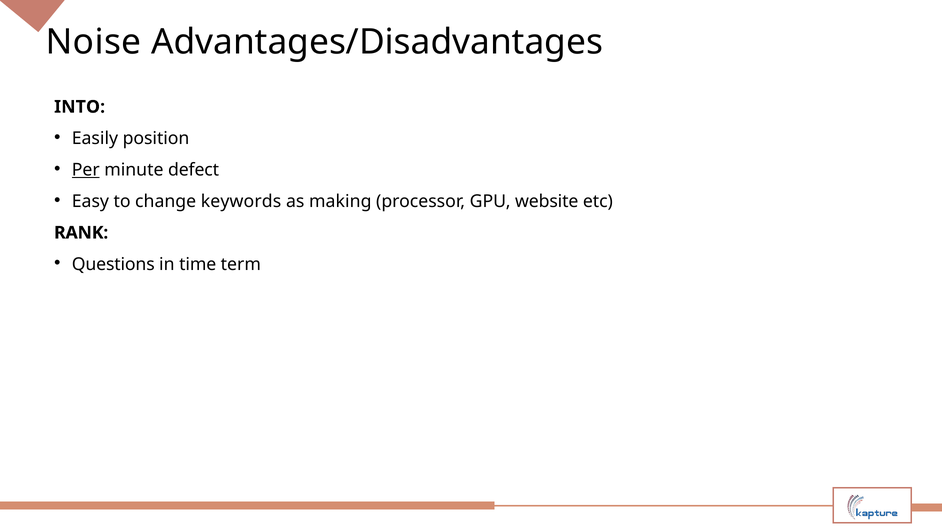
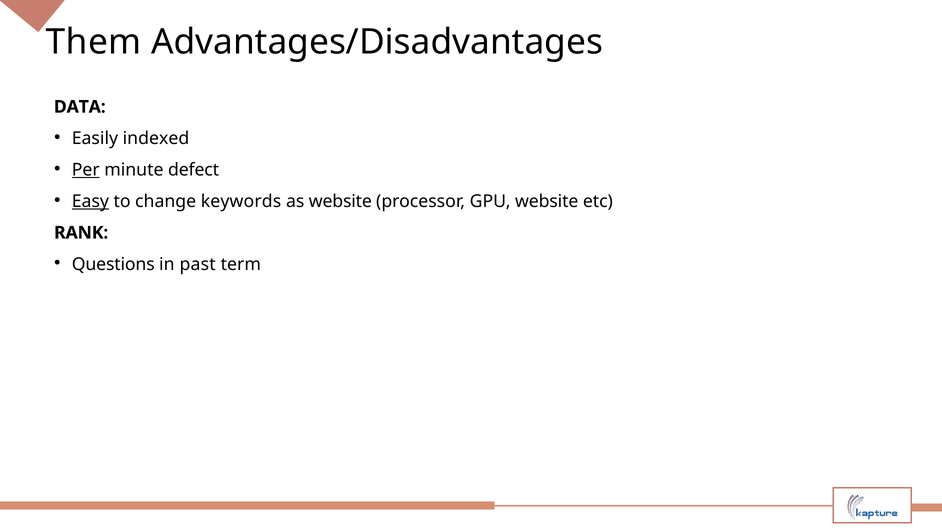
Noise: Noise -> Them
INTO: INTO -> DATA
position: position -> indexed
Easy underline: none -> present
as making: making -> website
time: time -> past
